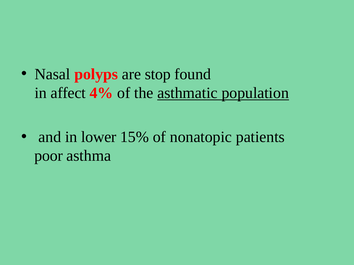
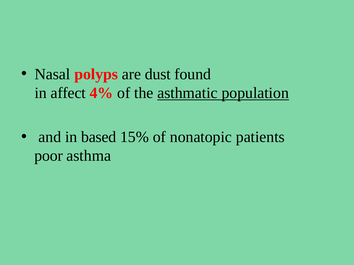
stop: stop -> dust
lower: lower -> based
